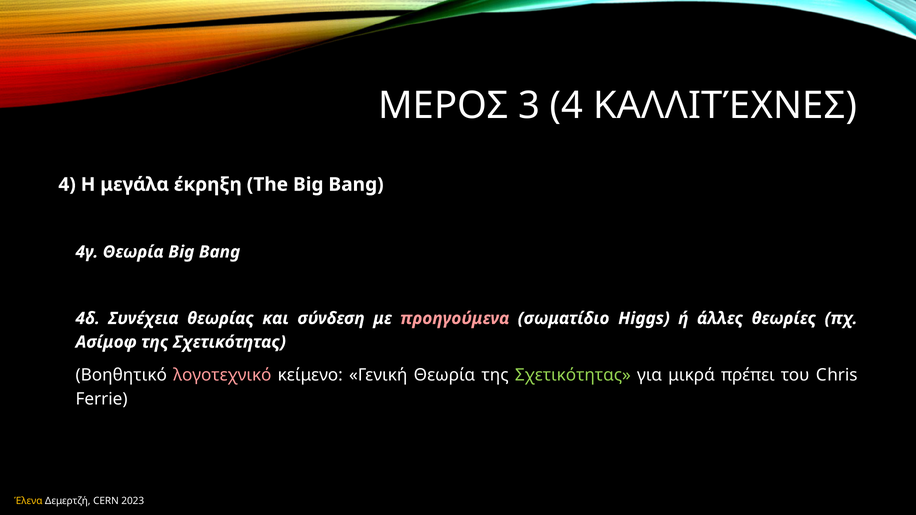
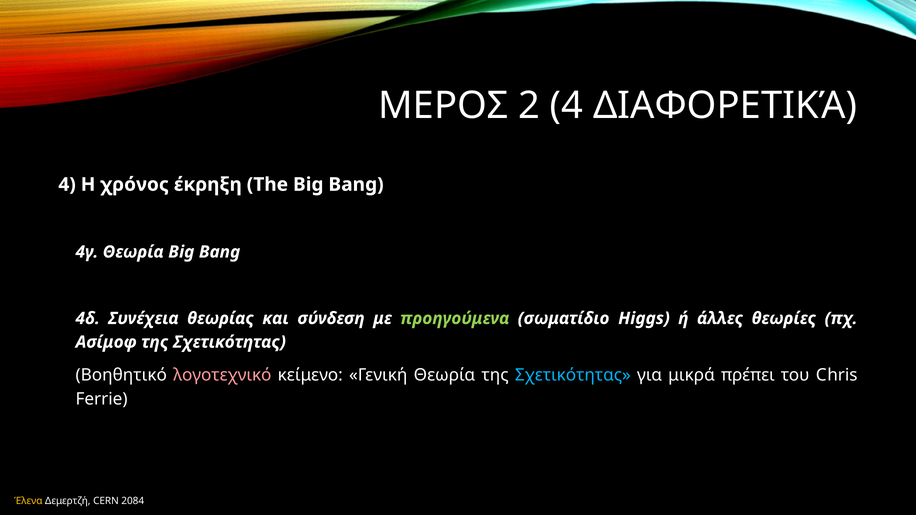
3: 3 -> 2
ΚΑΛΛΙΤΈΧΝΕΣ: ΚΑΛΛΙΤΈΧΝΕΣ -> ΔΙΑΦΟΡΕΤΙΚΆ
μεγάλα: μεγάλα -> χρόνος
προηγούμενα colour: pink -> light green
Σχετικότητας at (573, 375) colour: light green -> light blue
2023: 2023 -> 2084
